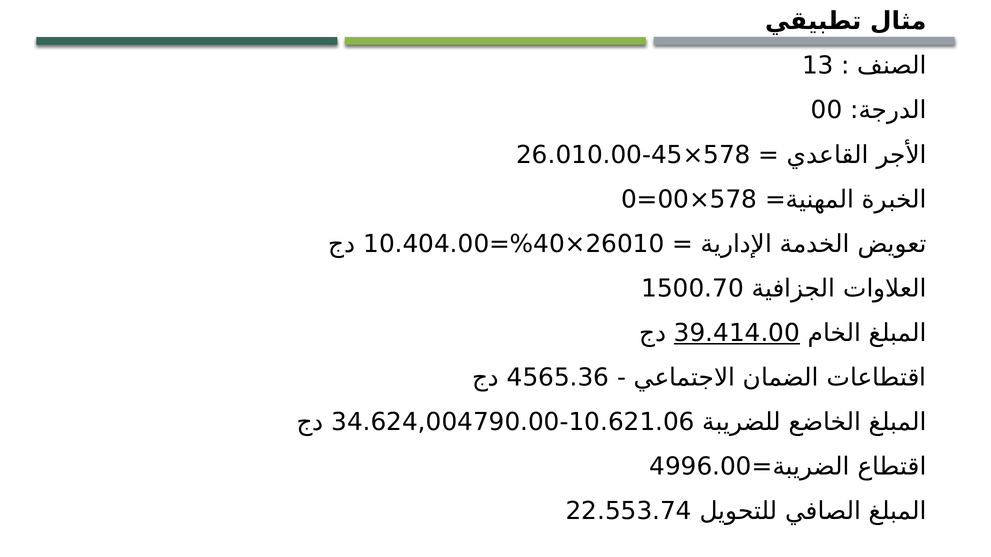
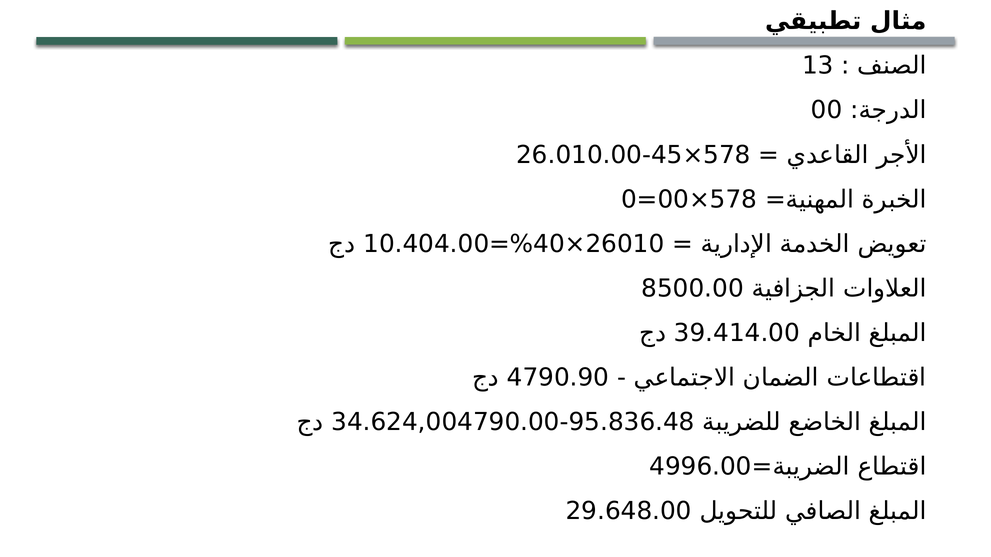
1500.70: 1500.70 -> 8500.00
39.414.00 underline: present -> none
4565.36: 4565.36 -> 4790.90
10.621.06: 10.621.06 -> 95.836.48
22.553.74: 22.553.74 -> 29.648.00
